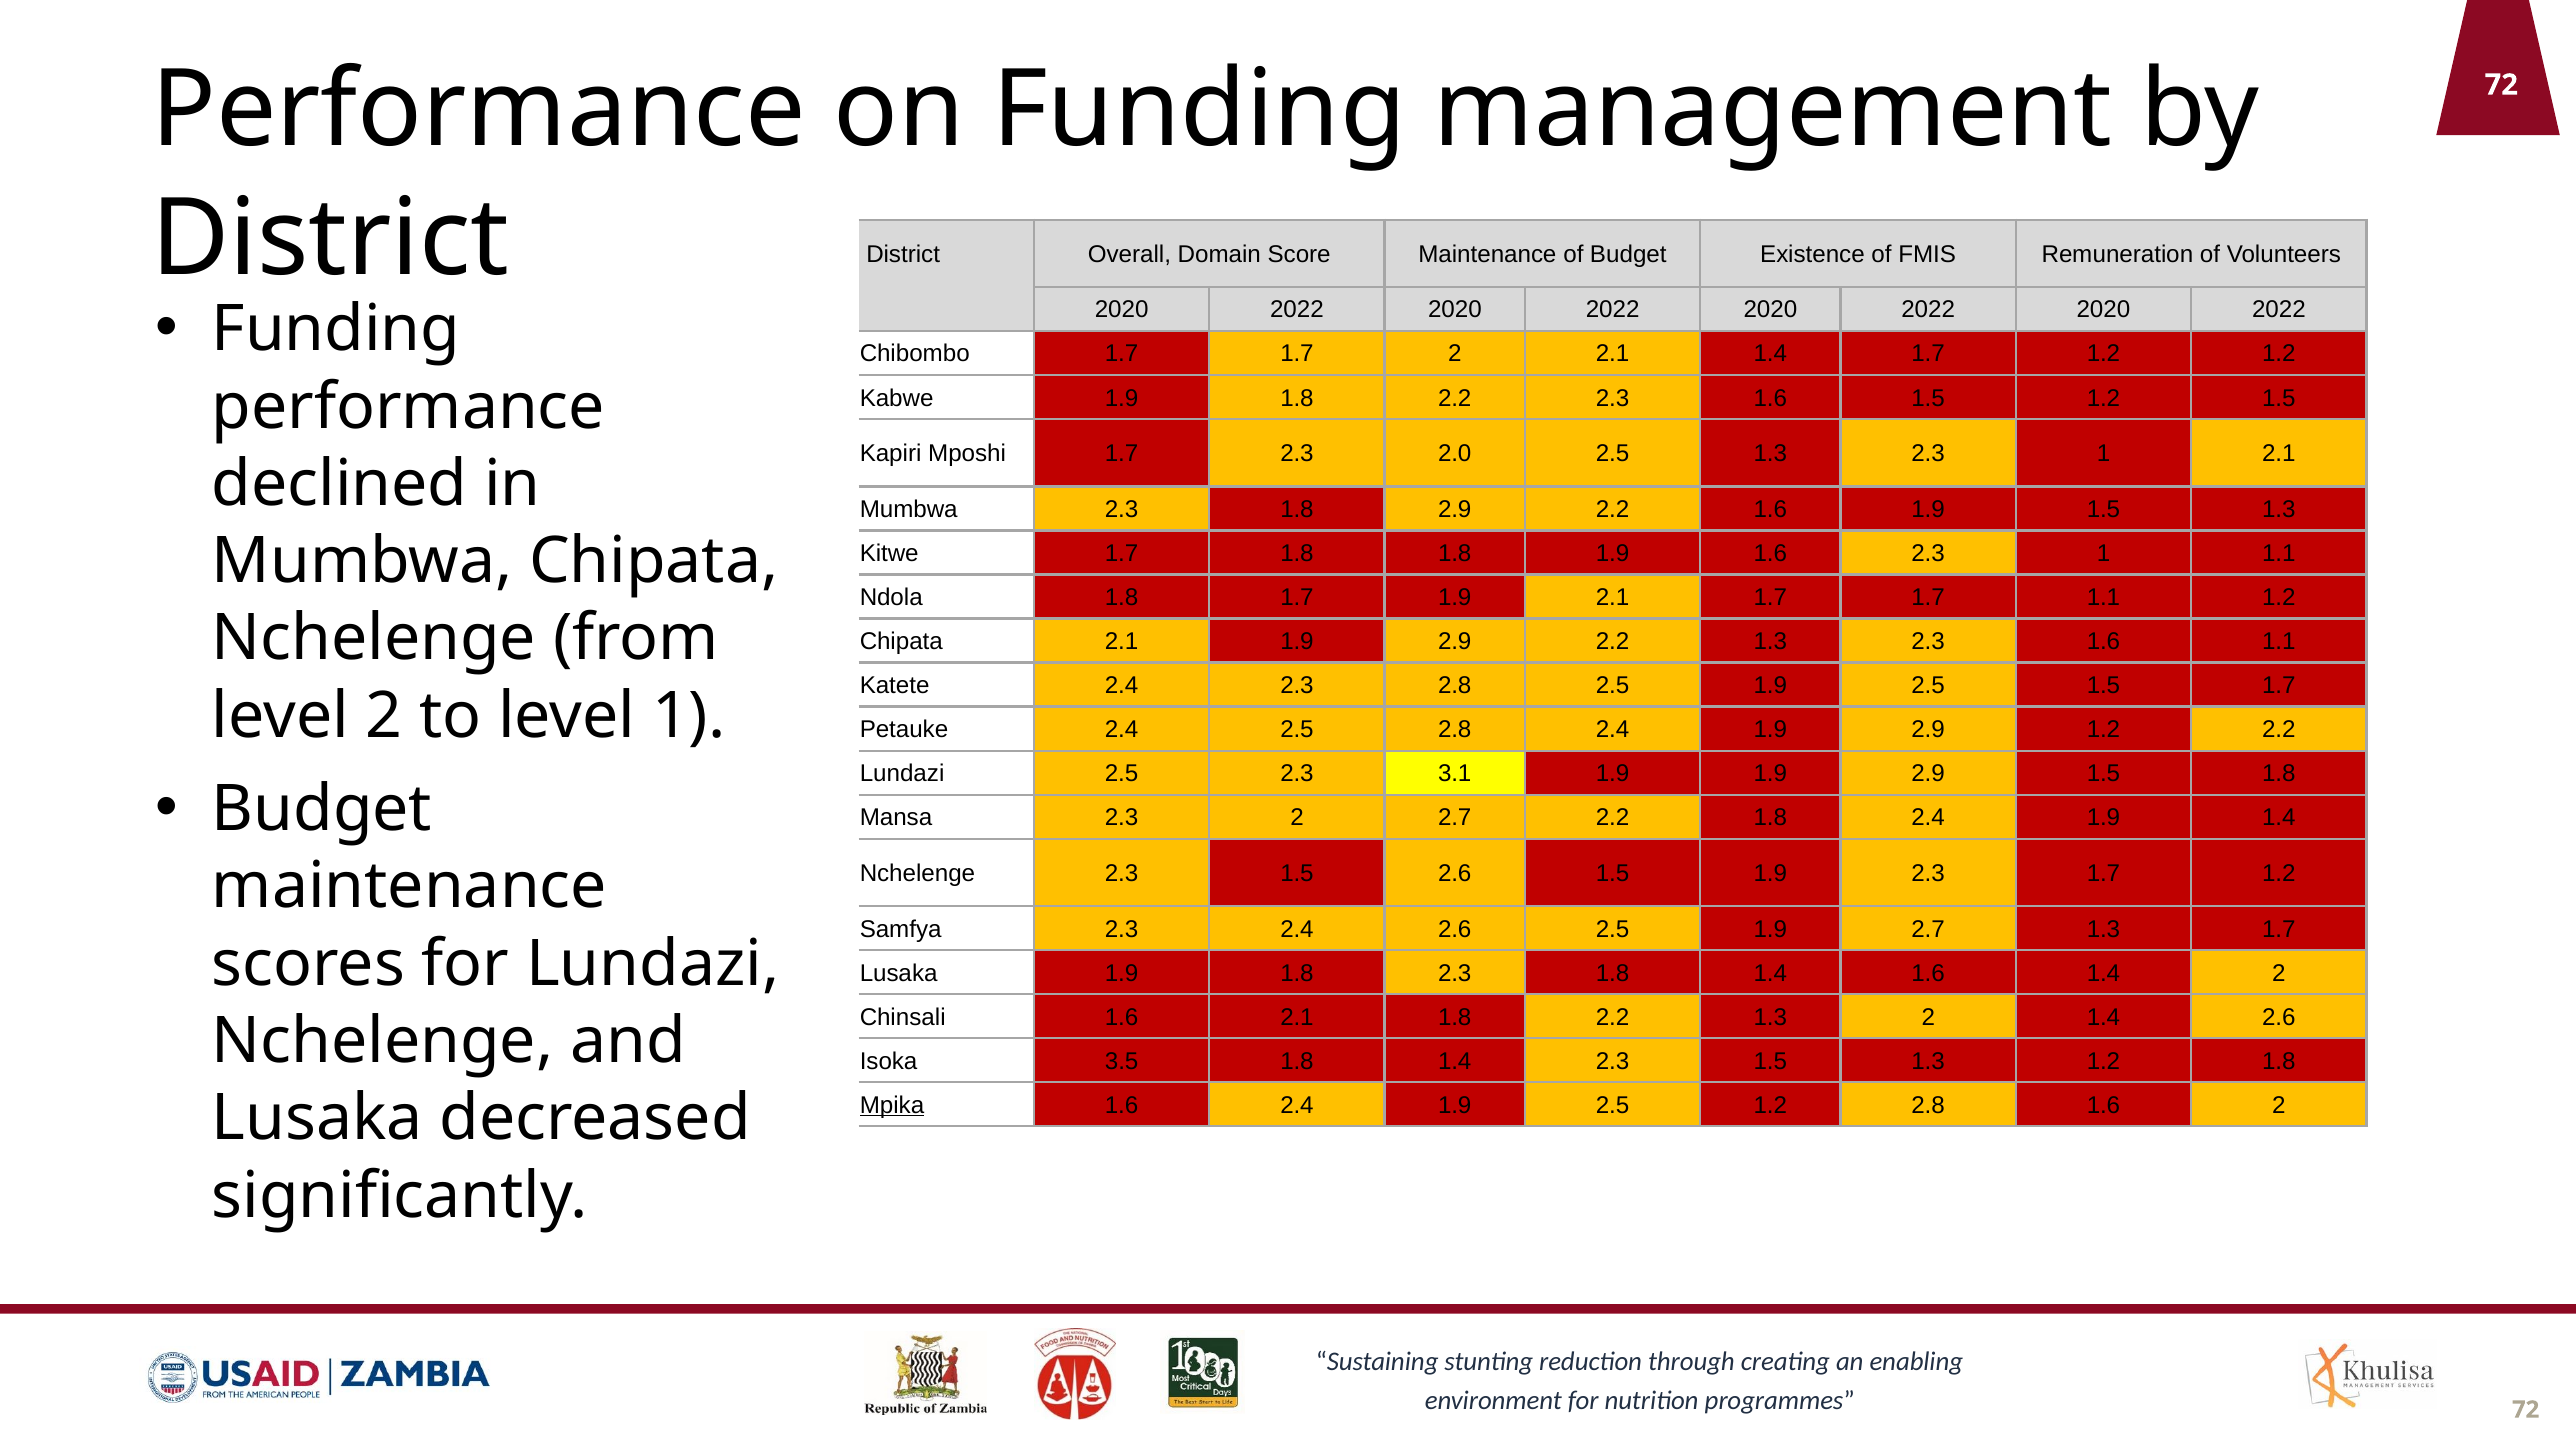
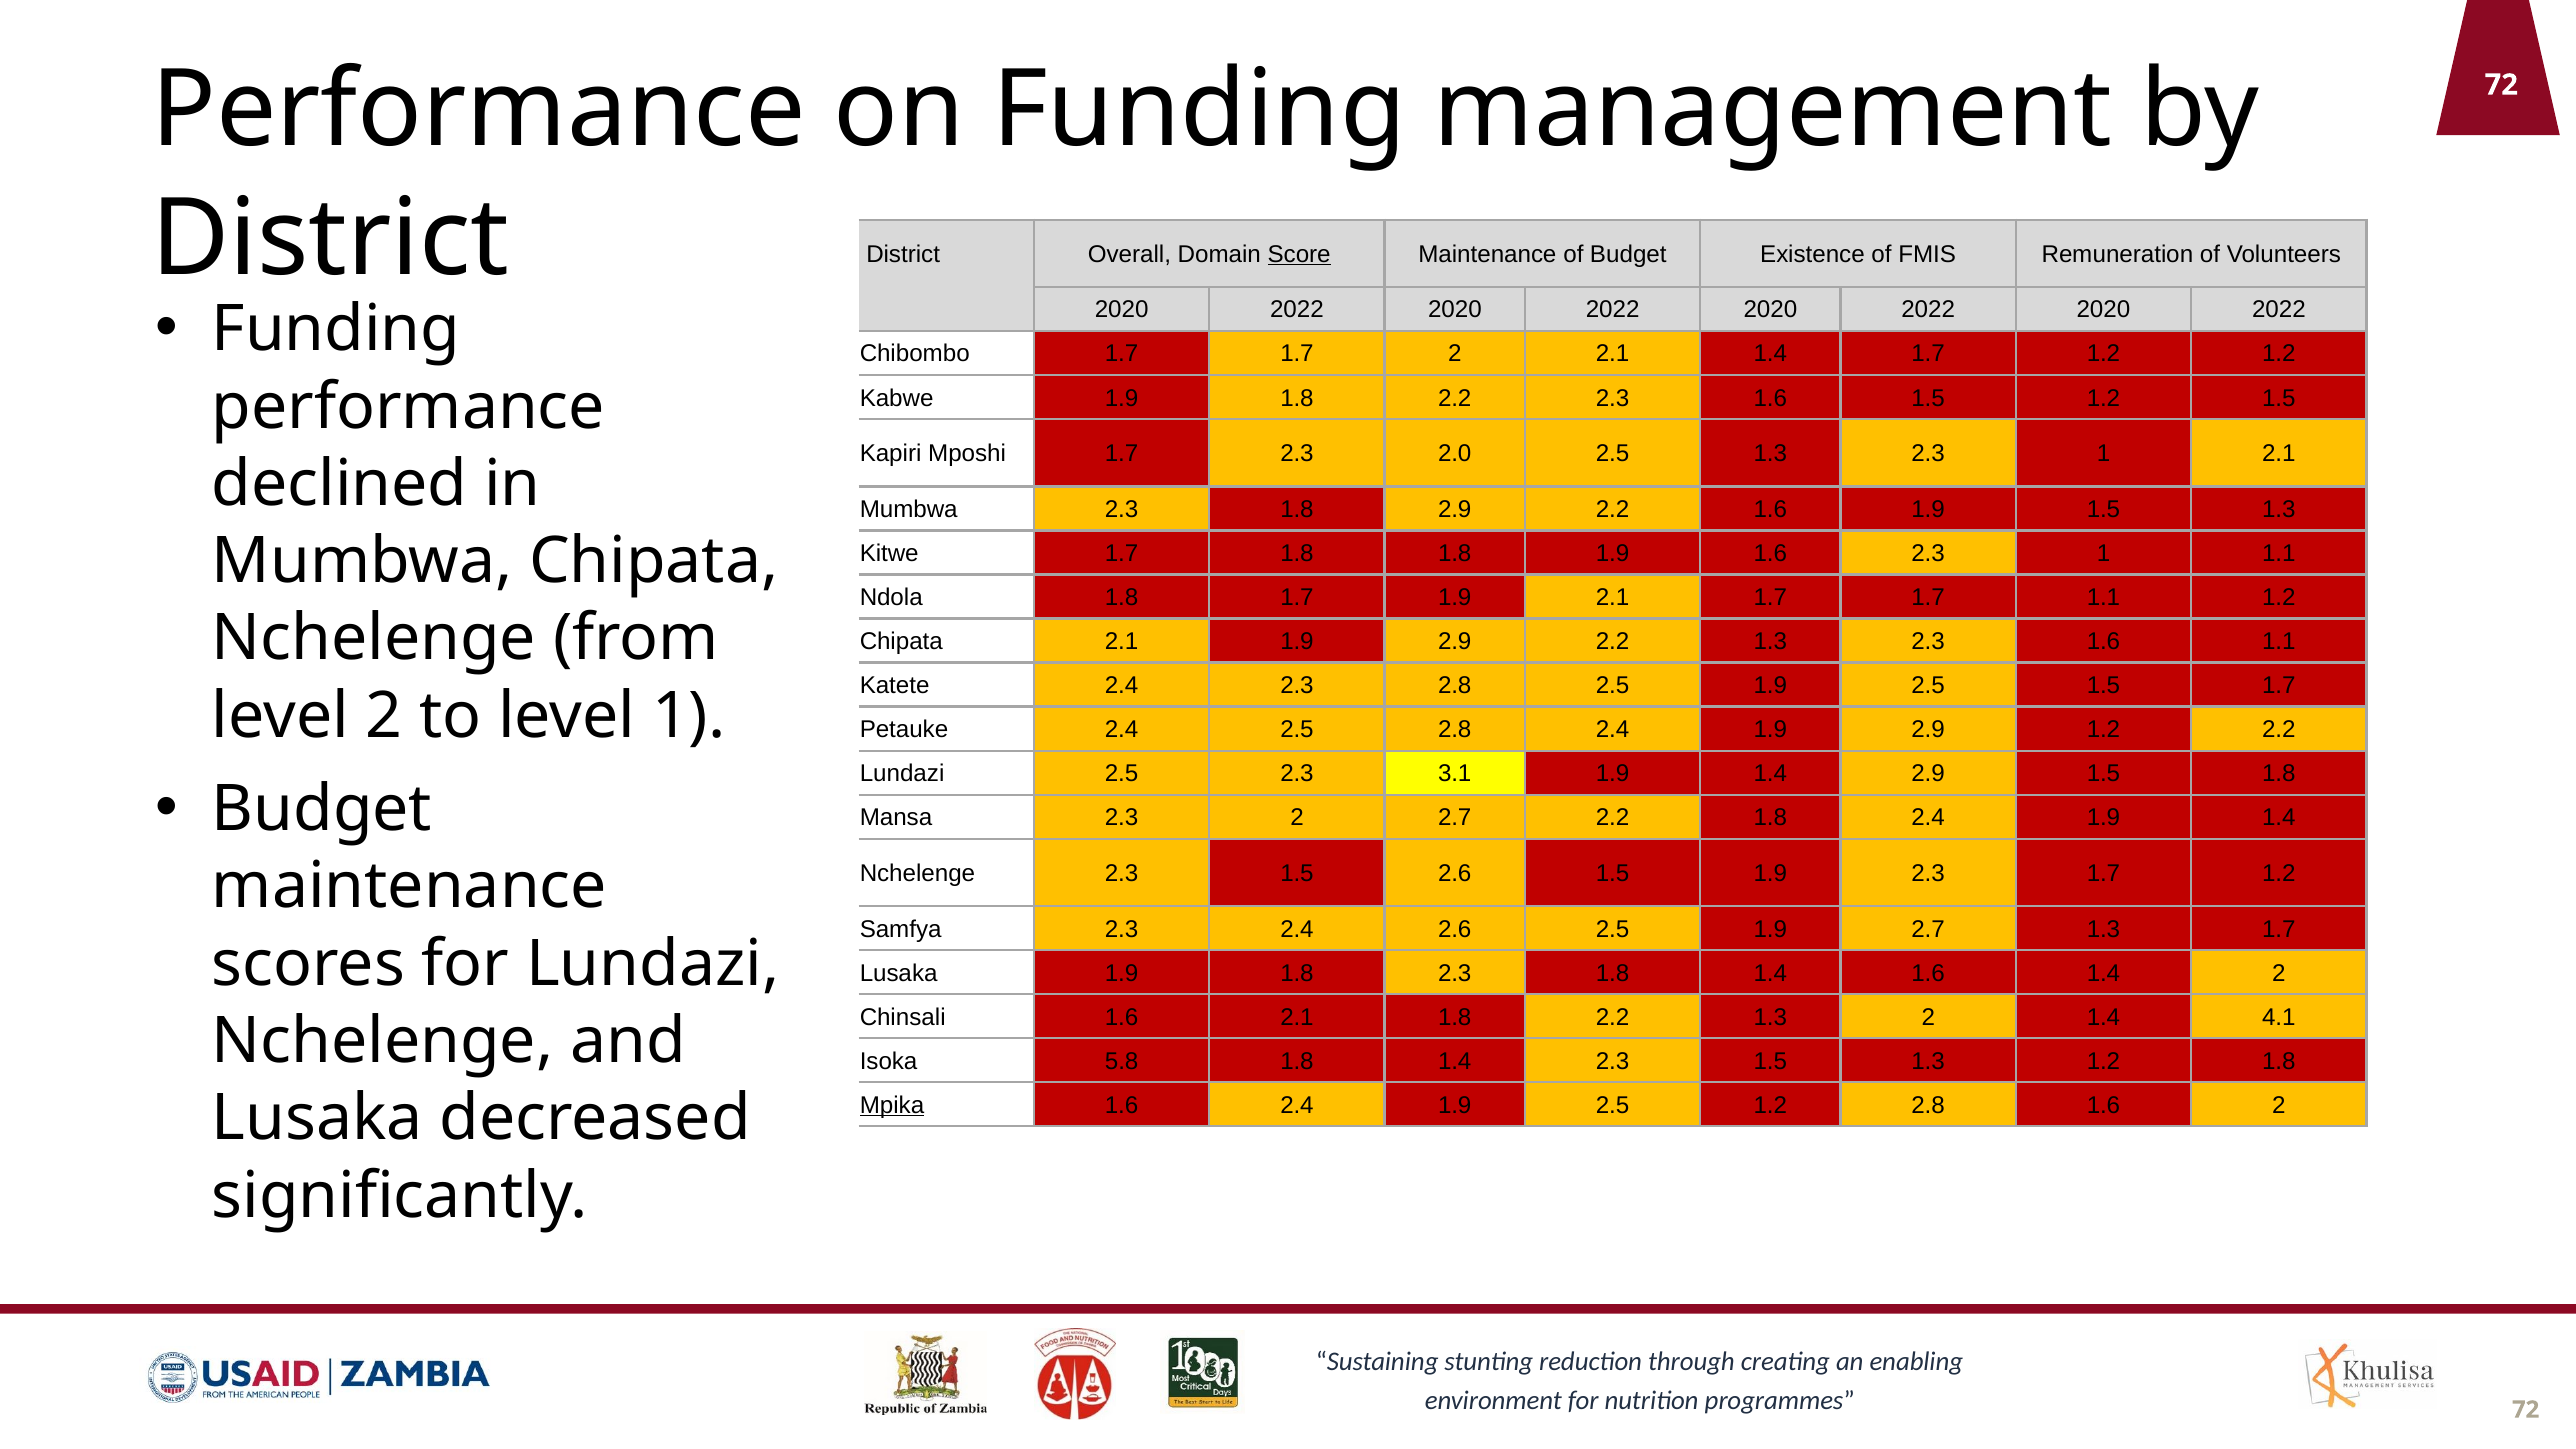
Score underline: none -> present
3.1 1.9 1.9: 1.9 -> 1.4
1.4 2.6: 2.6 -> 4.1
3.5: 3.5 -> 5.8
